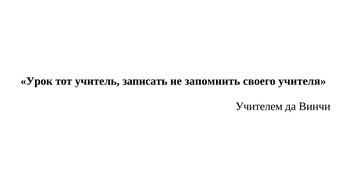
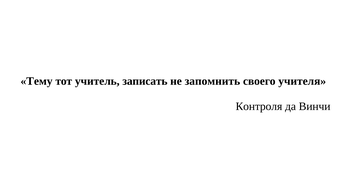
Урок: Урок -> Тему
Учителем: Учителем -> Контроля
